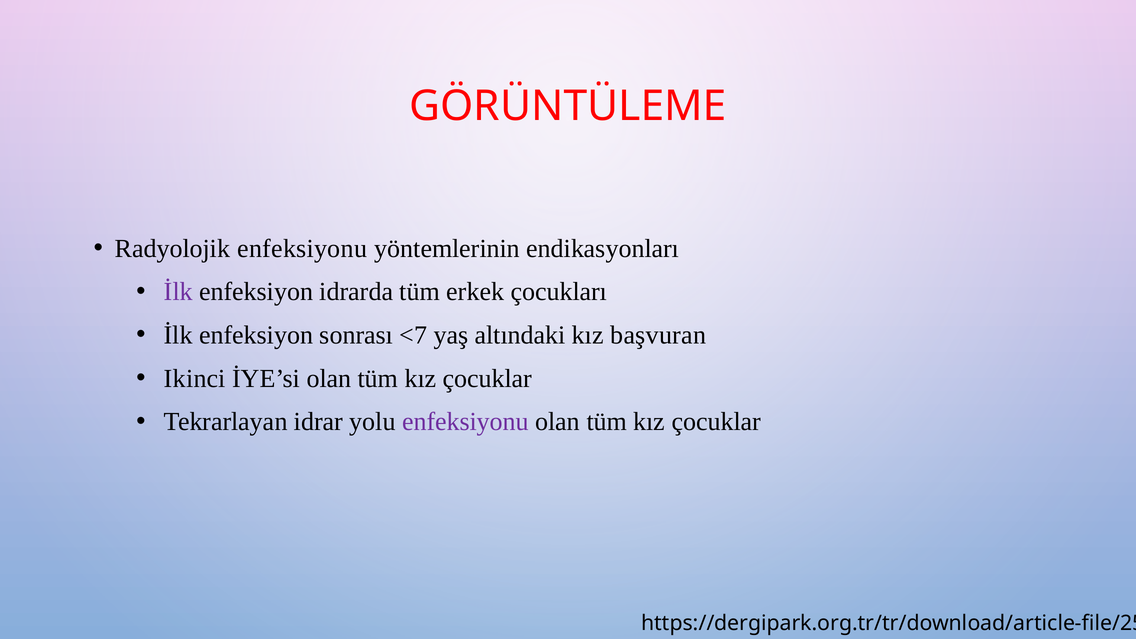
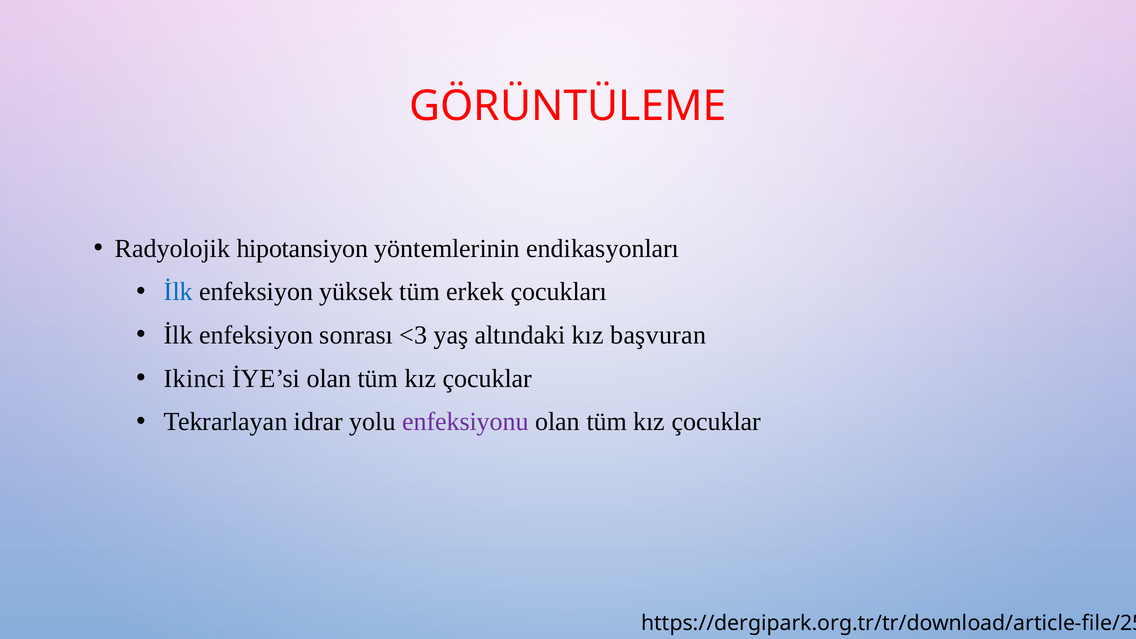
Radyolojik enfeksiyonu: enfeksiyonu -> hipotansiyon
İlk at (178, 292) colour: purple -> blue
idrarda: idrarda -> yüksek
<7: <7 -> <3
